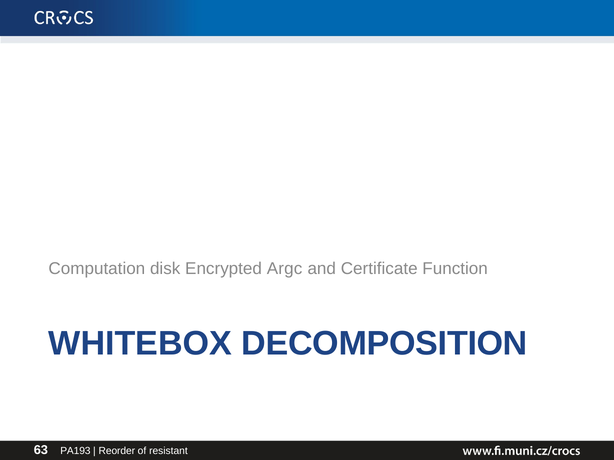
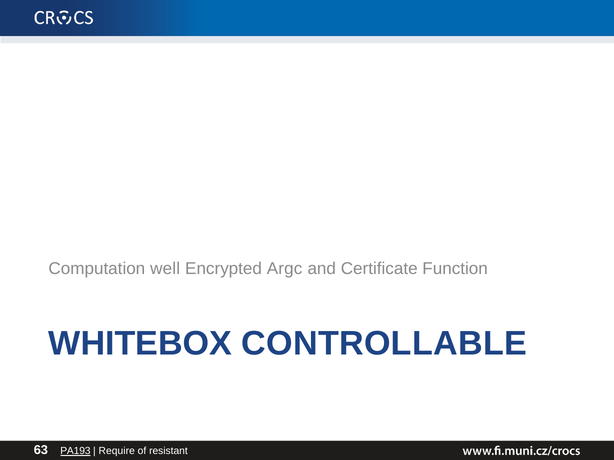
disk: disk -> well
DECOMPOSITION: DECOMPOSITION -> CONTROLLABLE
PA193 underline: none -> present
Reorder: Reorder -> Require
